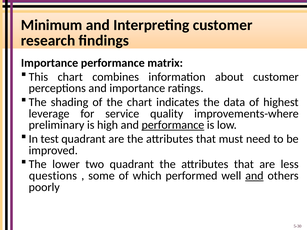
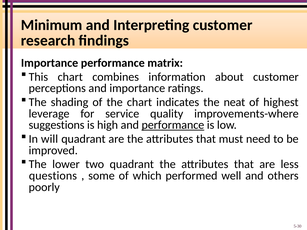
data: data -> neat
preliminary: preliminary -> suggestions
test: test -> will
and at (254, 176) underline: present -> none
